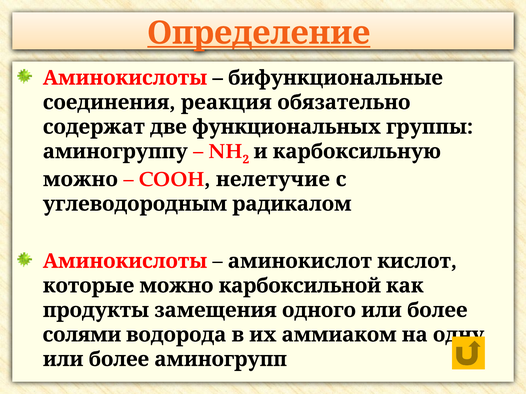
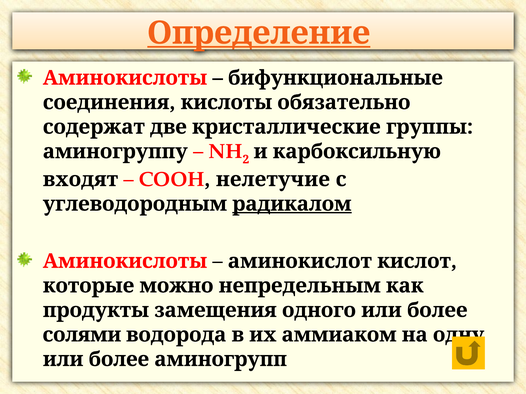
реакция: реакция -> кислоты
функциональных: функциональных -> кристаллические
можно at (80, 180): можно -> входят
радикалом underline: none -> present
карбоксильной: карбоксильной -> непредельным
